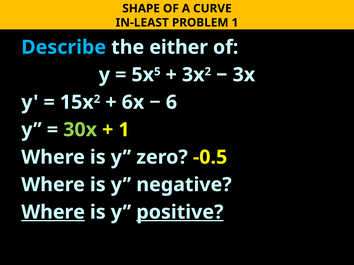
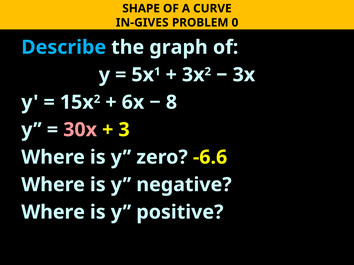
IN-LEAST: IN-LEAST -> IN-GIVES
PROBLEM 1: 1 -> 0
either: either -> graph
5: 5 -> 1
6: 6 -> 8
30x colour: light green -> pink
1 at (124, 130): 1 -> 3
-0.5: -0.5 -> -6.6
Where at (53, 213) underline: present -> none
positive underline: present -> none
